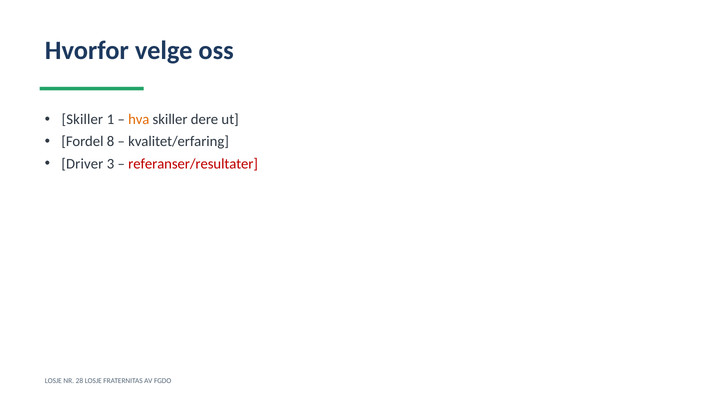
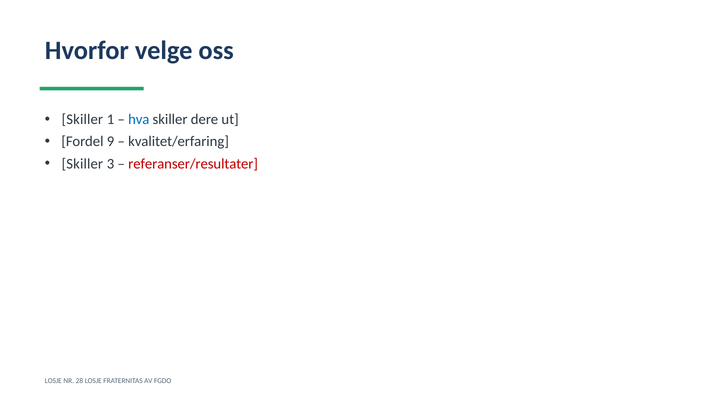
hva colour: orange -> blue
8: 8 -> 9
Driver at (82, 163): Driver -> Skiller
